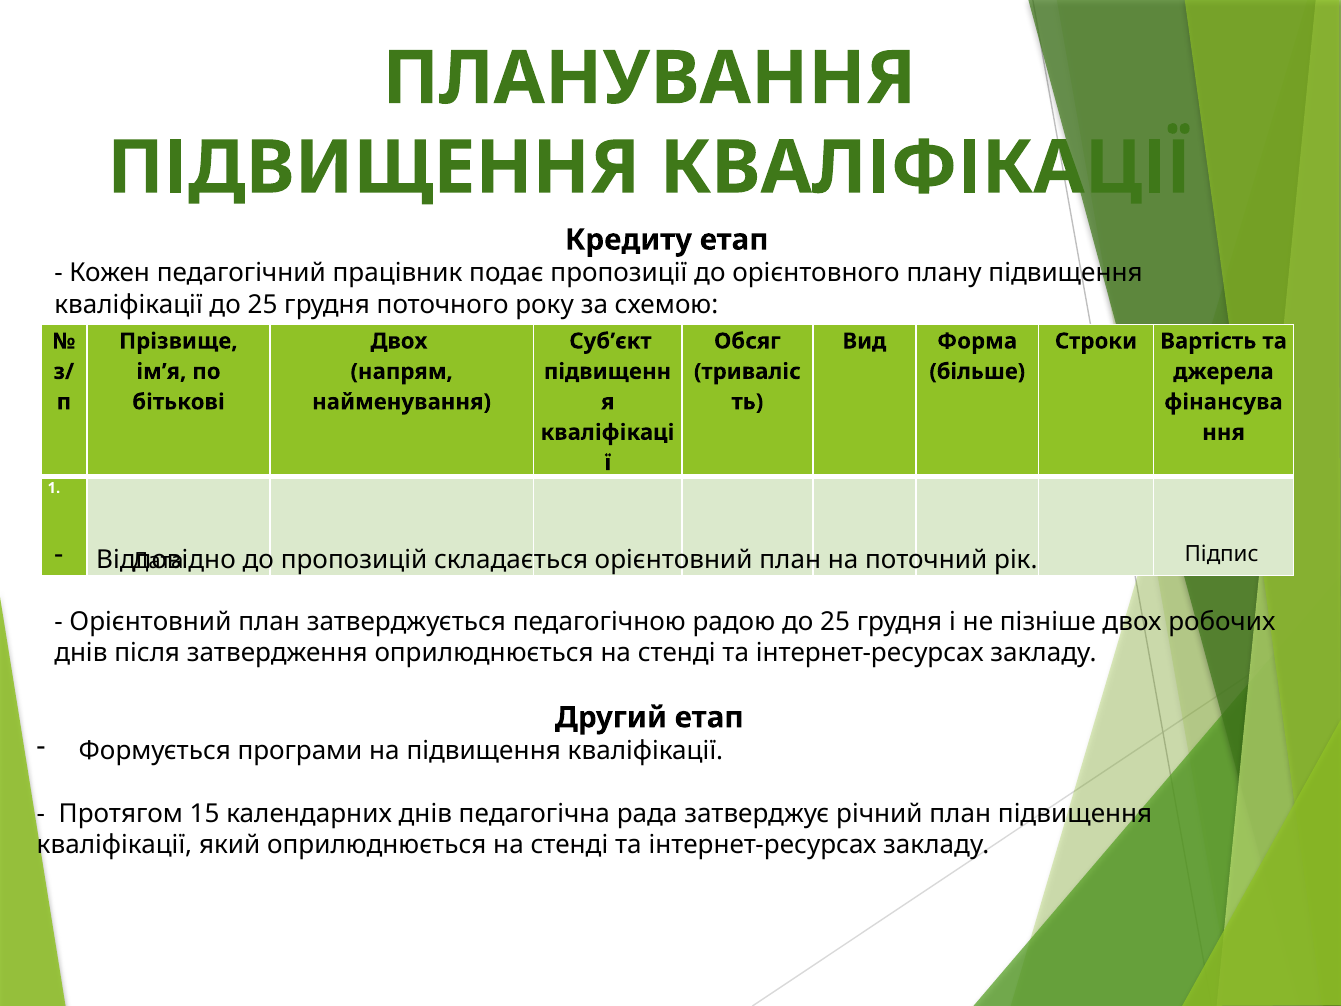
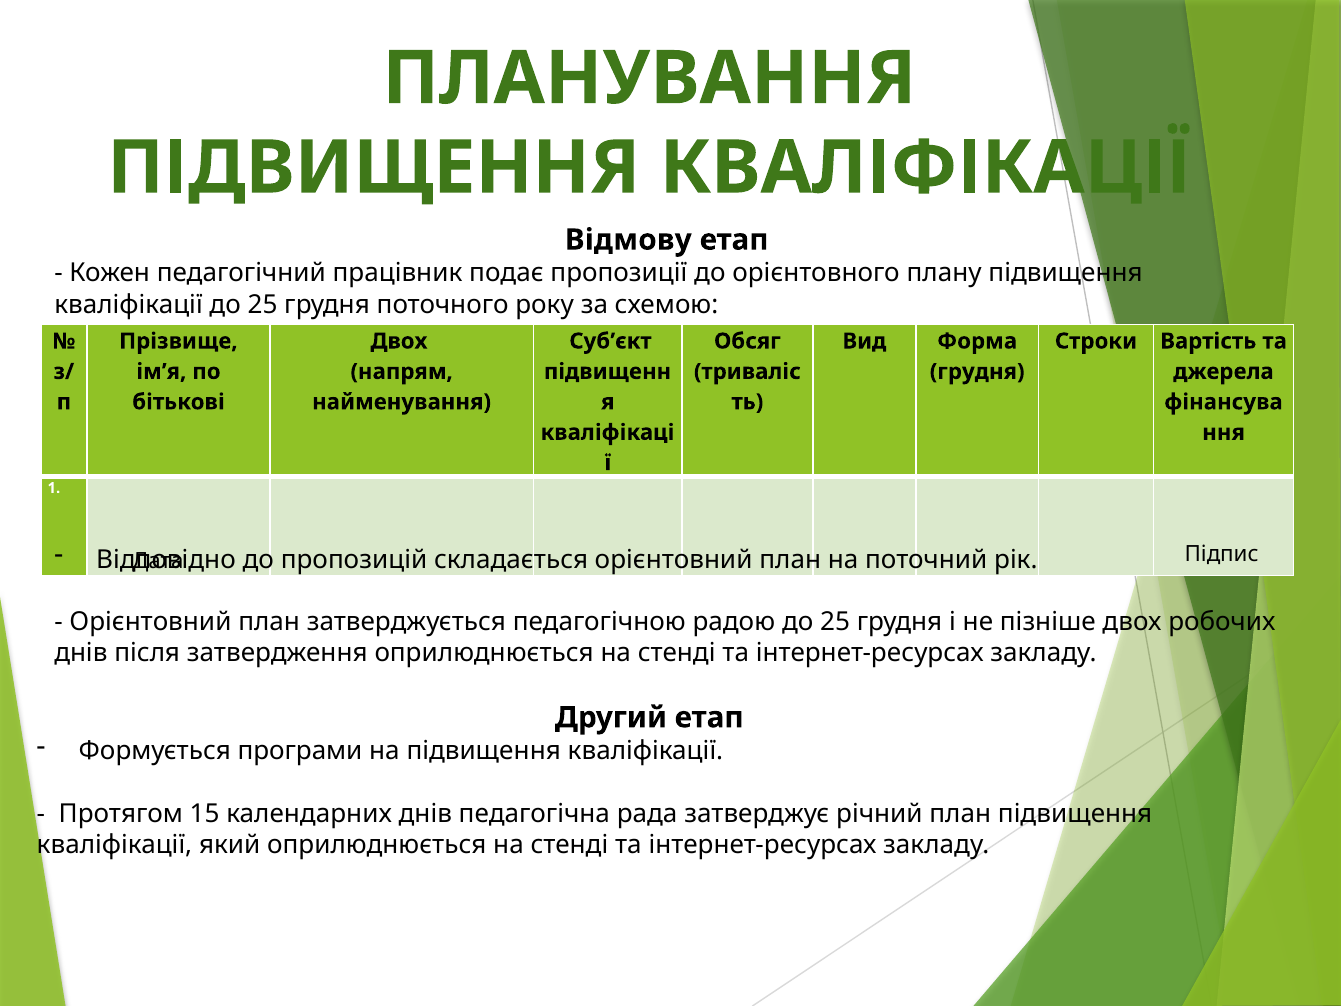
Кредиту: Кредиту -> Відмову
більше at (977, 371): більше -> грудня
